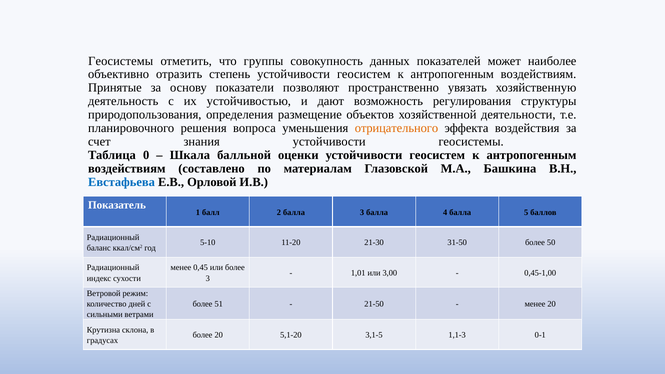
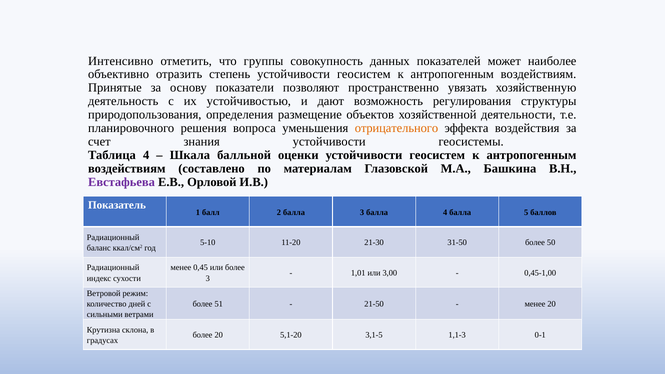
Геосистемы at (121, 61): Геосистемы -> Интенсивно
Таблица 0: 0 -> 4
Евстафьева colour: blue -> purple
